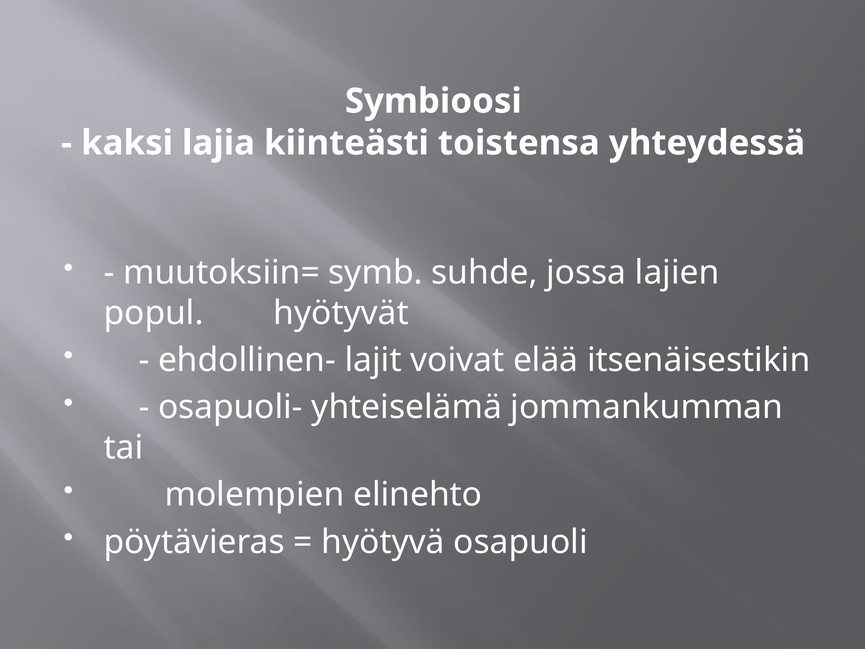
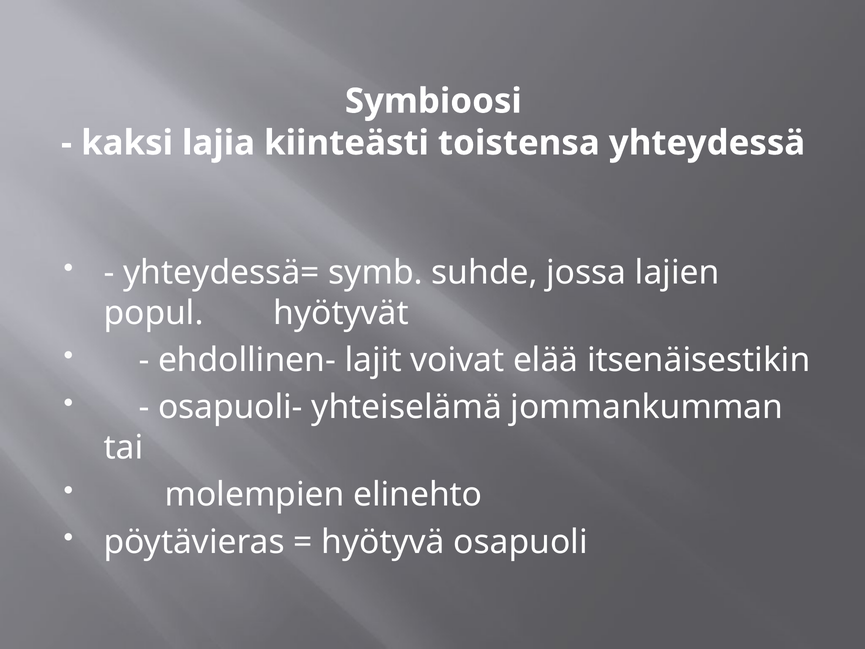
muutoksiin=: muutoksiin= -> yhteydessä=
